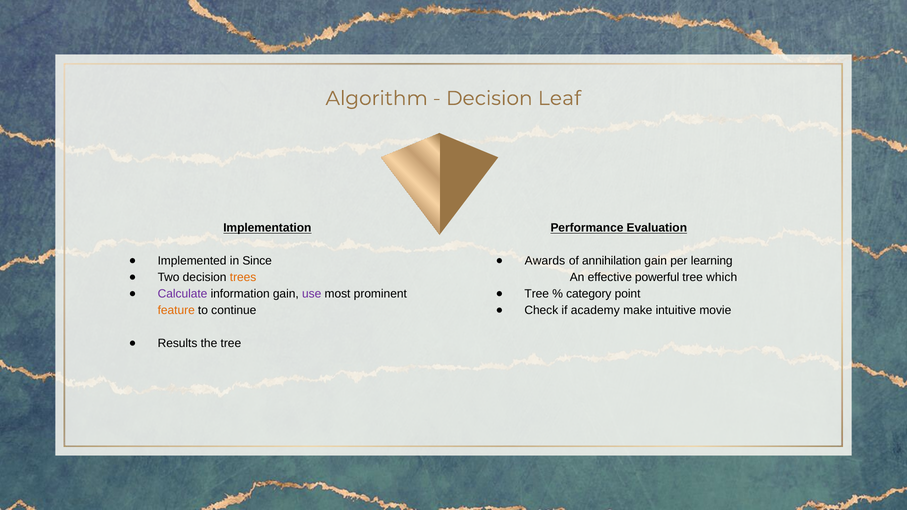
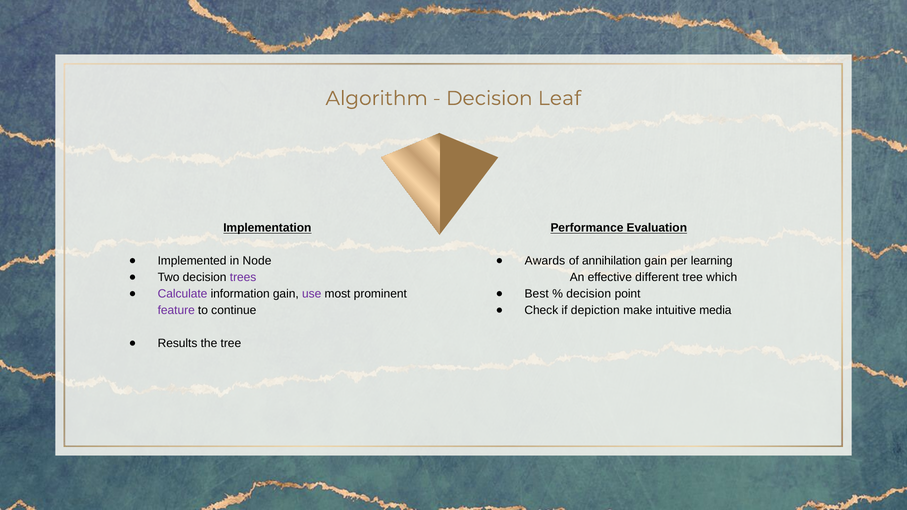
Since: Since -> Node
trees colour: orange -> purple
powerful: powerful -> different
Tree at (537, 294): Tree -> Best
category at (589, 294): category -> decision
academy: academy -> depiction
movie: movie -> media
feature colour: orange -> purple
